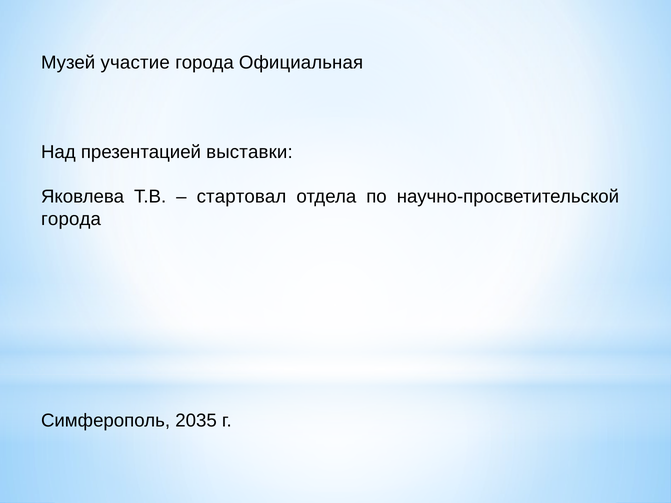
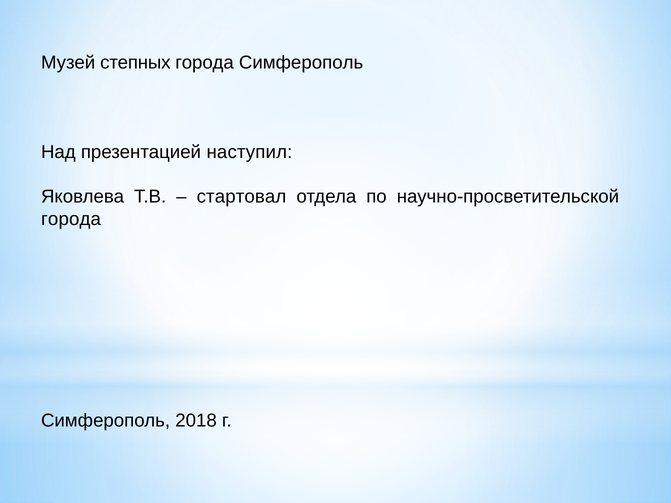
участие: участие -> степных
Официальная at (301, 63): Официальная -> Симферополь
выставки: выставки -> наступил
2035: 2035 -> 2018
